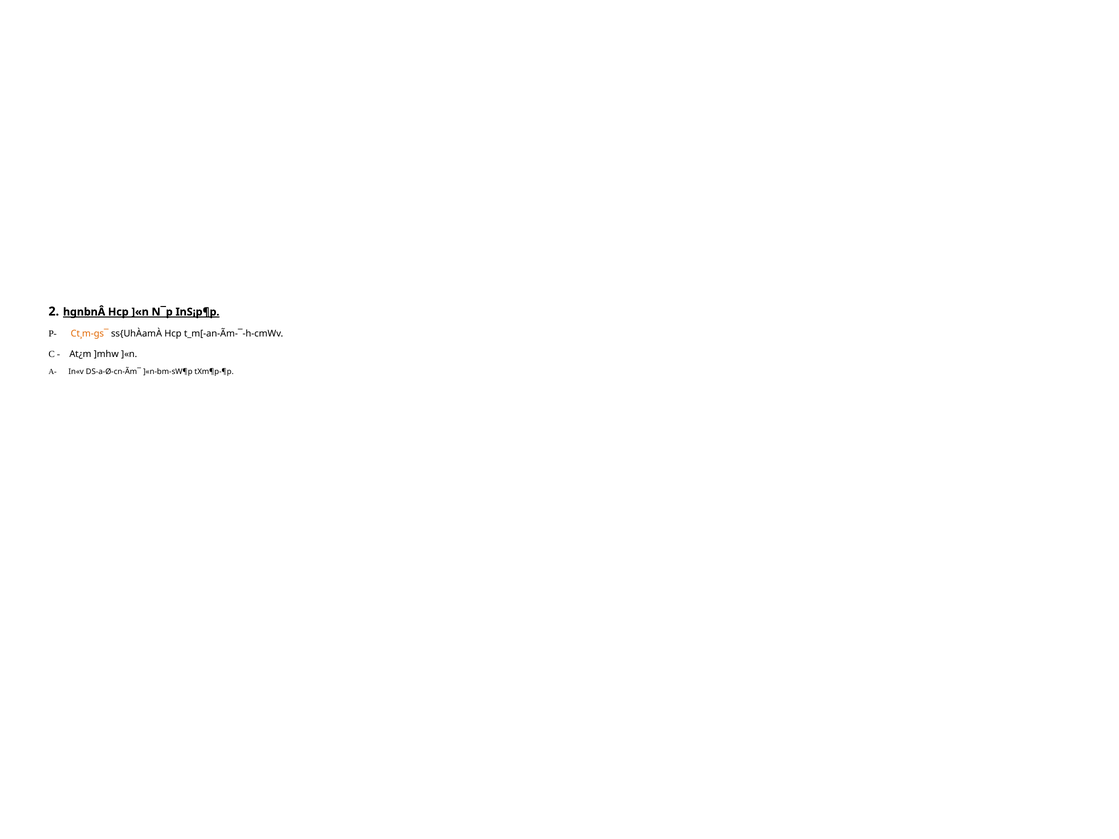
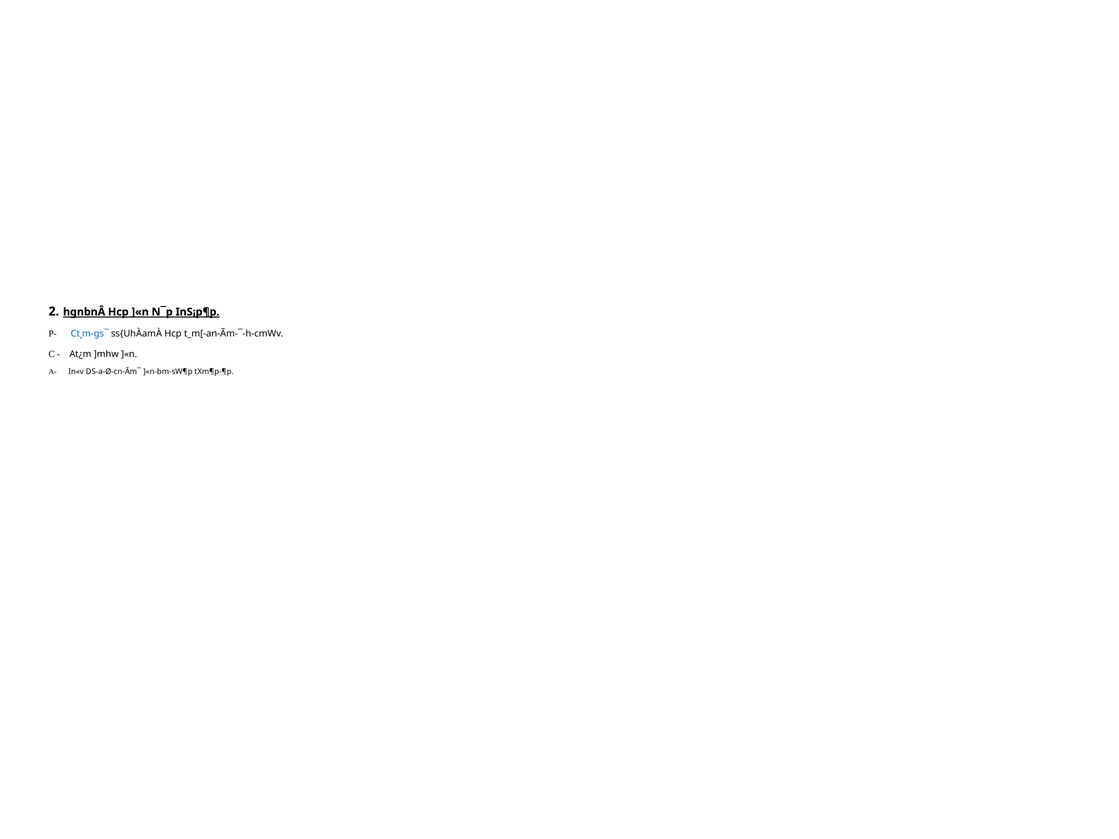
Ct¸m-gs¯ colour: orange -> blue
